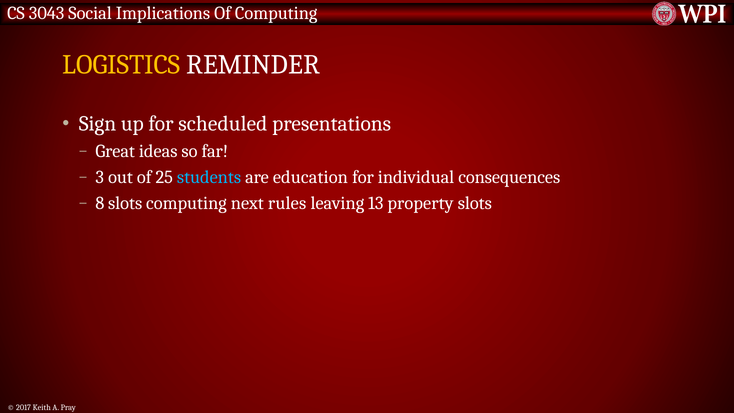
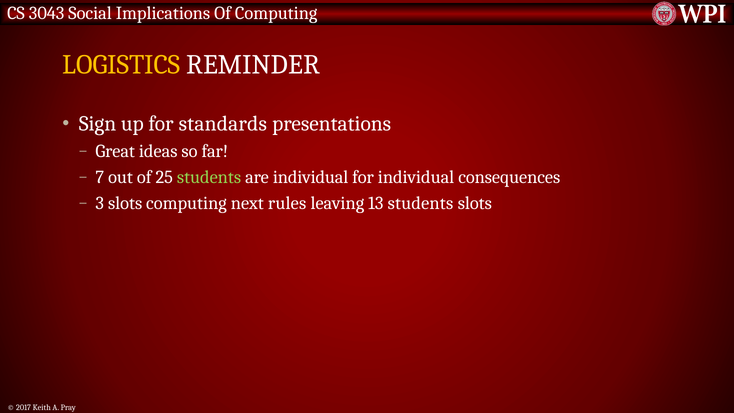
scheduled: scheduled -> standards
3: 3 -> 7
students at (209, 177) colour: light blue -> light green
are education: education -> individual
8: 8 -> 3
13 property: property -> students
